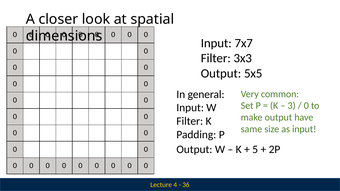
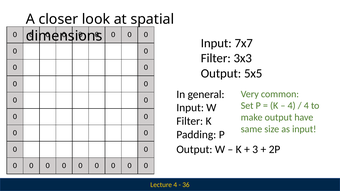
3 at (292, 106): 3 -> 4
0 at (306, 106): 0 -> 4
5: 5 -> 3
